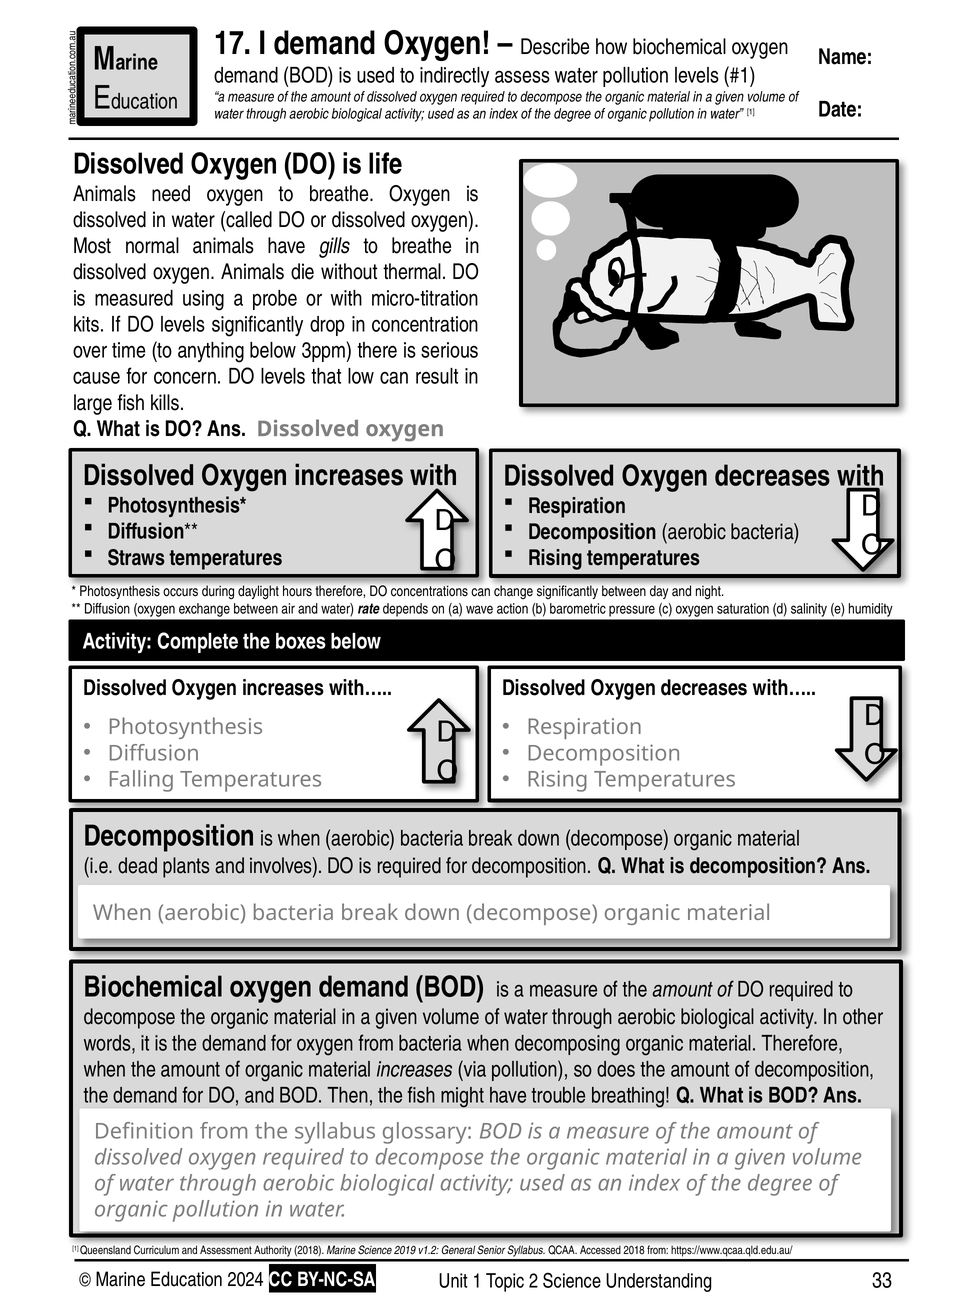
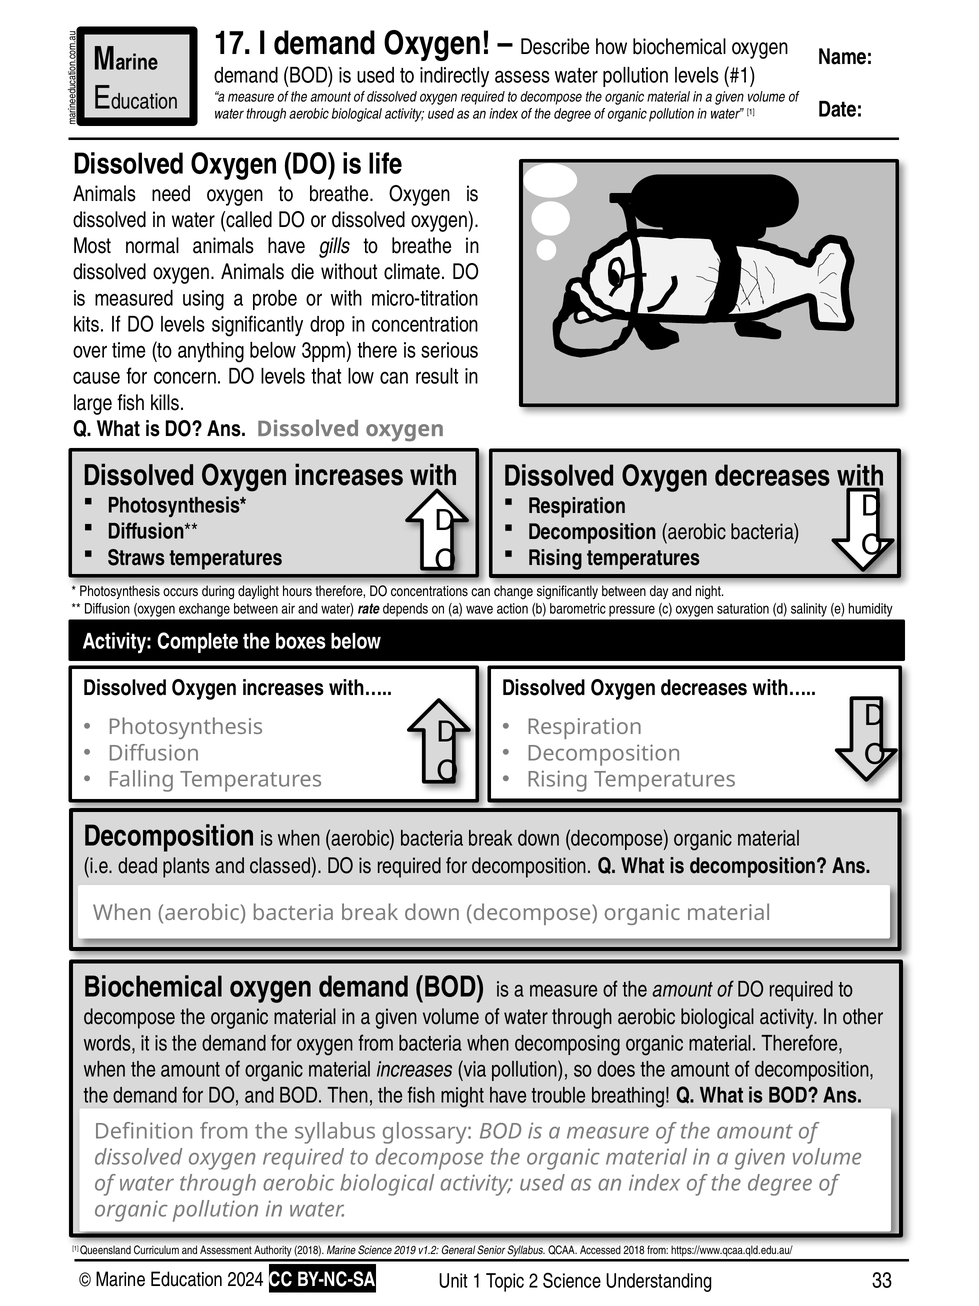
thermal: thermal -> climate
involves: involves -> classed
